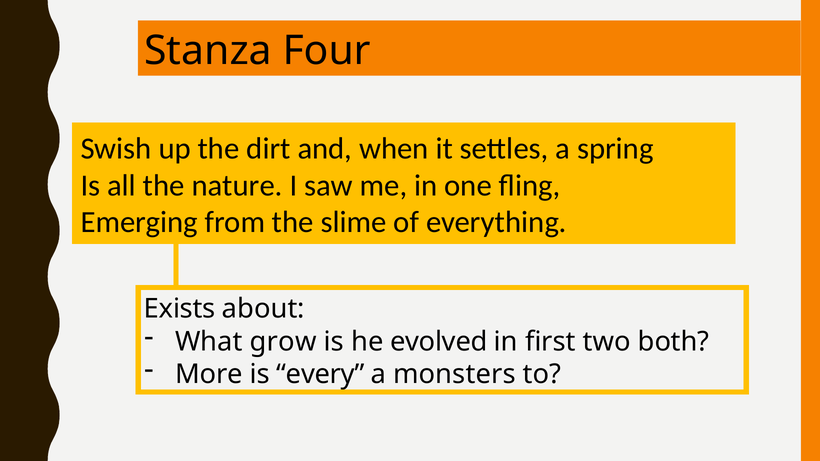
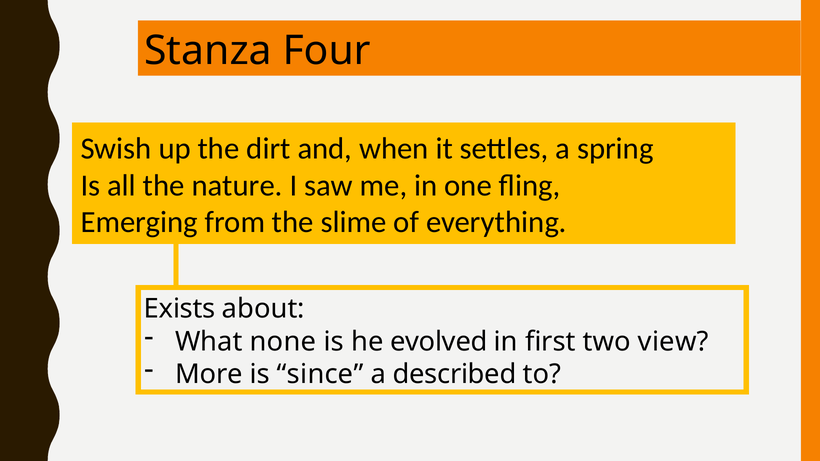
grow: grow -> none
both: both -> view
every: every -> since
monsters: monsters -> described
